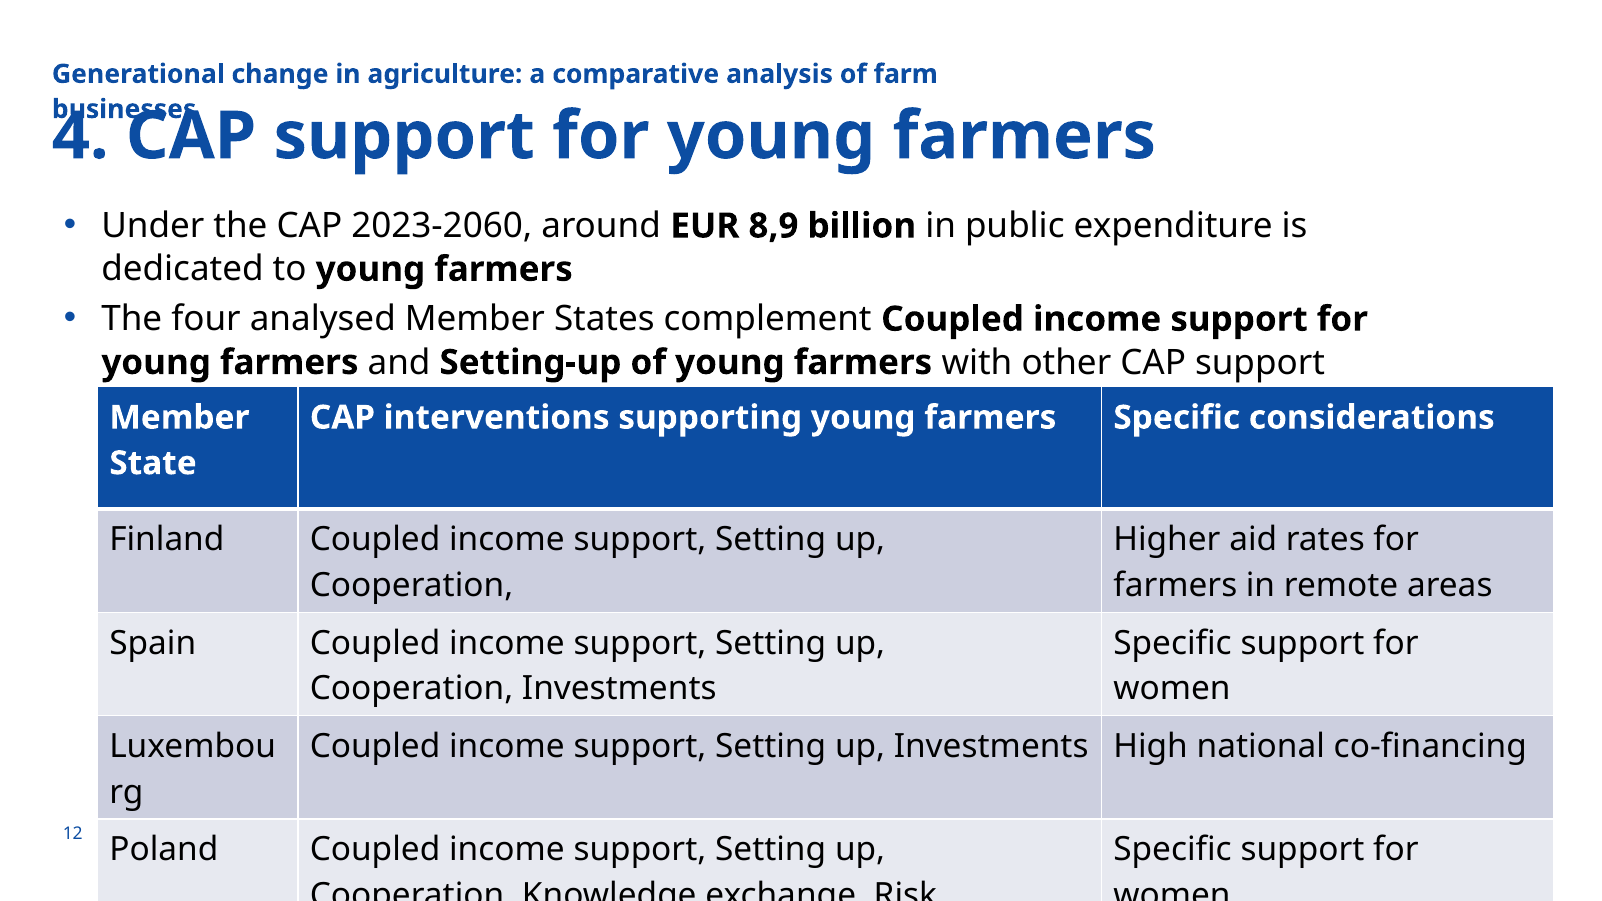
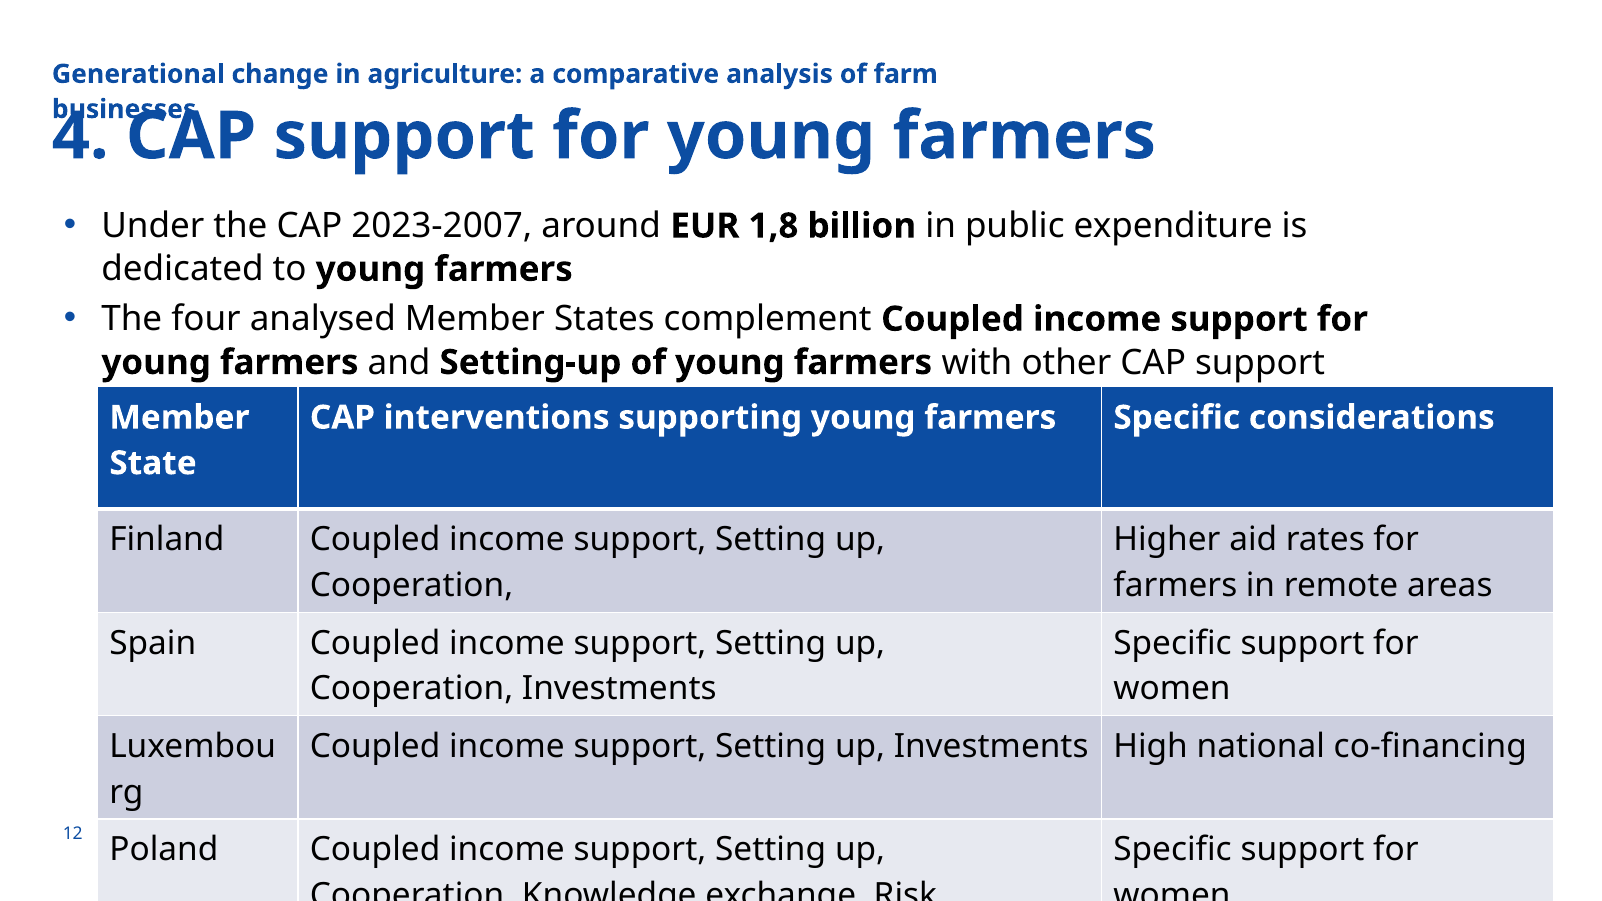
2023-2060: 2023-2060 -> 2023-2007
8,9: 8,9 -> 1,8
